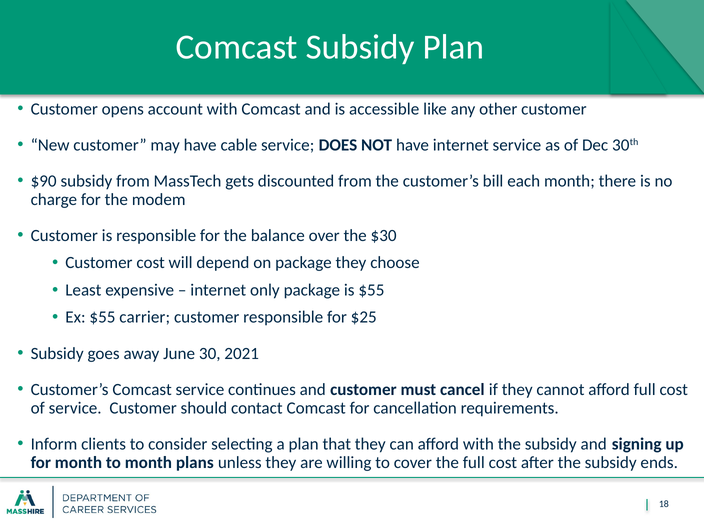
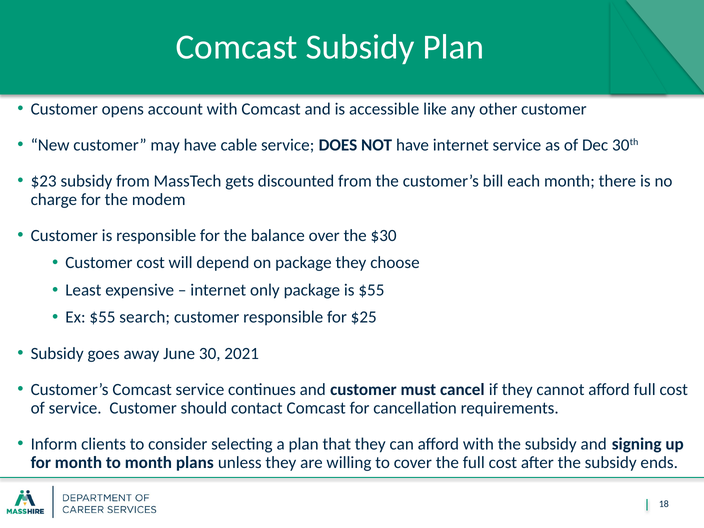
$90: $90 -> $23
carrier: carrier -> search
